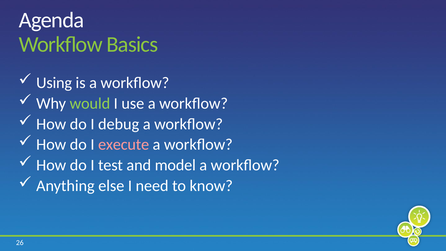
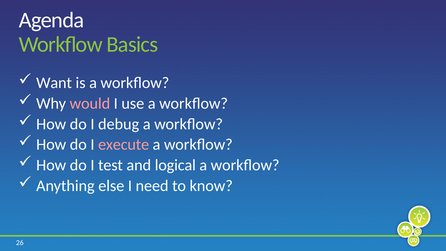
Using: Using -> Want
would colour: light green -> pink
model: model -> logical
